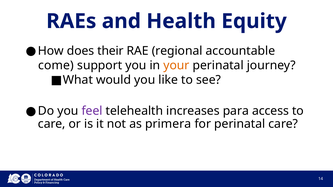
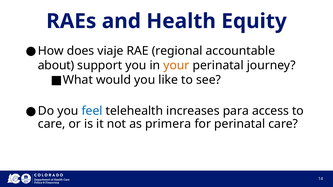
their: their -> viaje
come: come -> about
feel colour: purple -> blue
